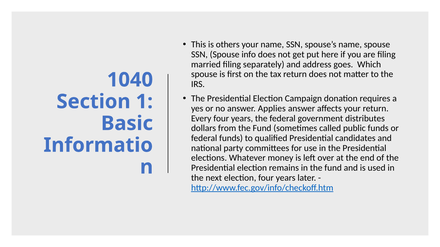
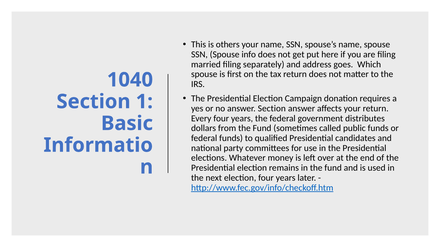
answer Applies: Applies -> Section
